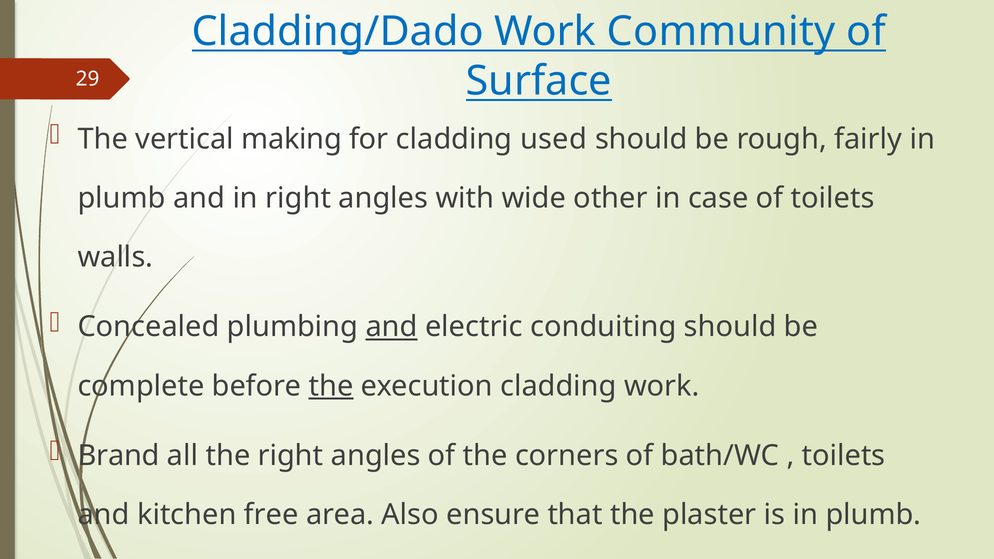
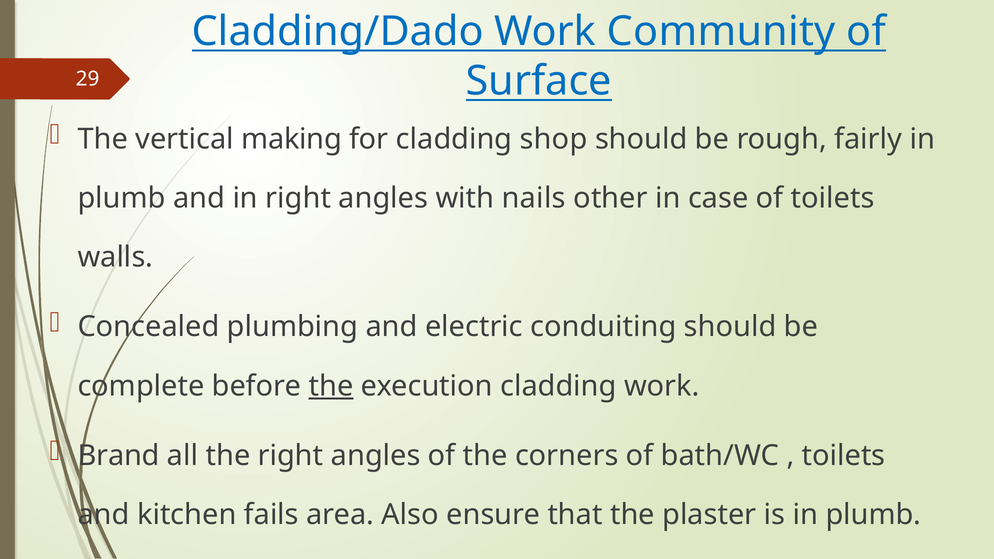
used: used -> shop
wide: wide -> nails
and at (392, 327) underline: present -> none
free: free -> fails
